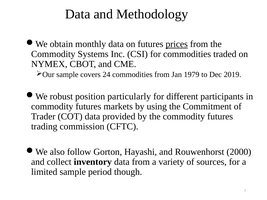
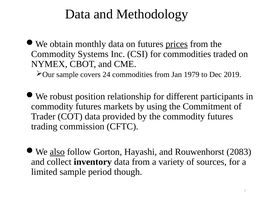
particularly: particularly -> relationship
also underline: none -> present
2000: 2000 -> 2083
